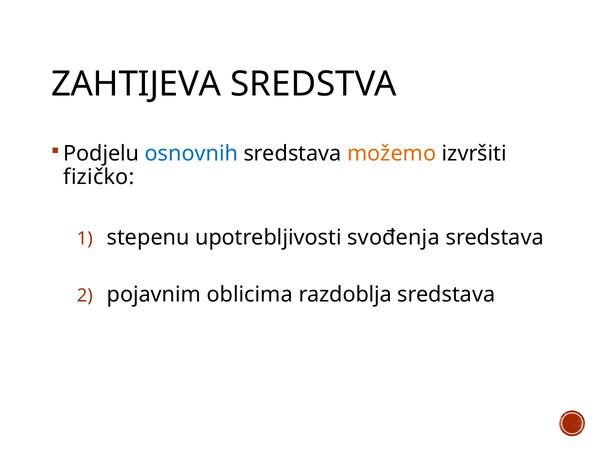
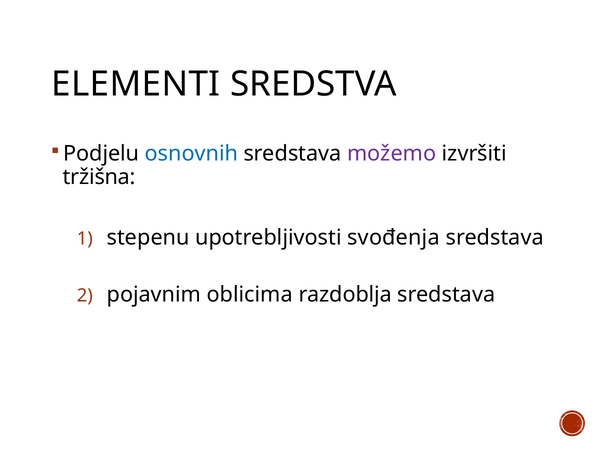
ZAHTIJEVA: ZAHTIJEVA -> ELEMENTI
možemo colour: orange -> purple
fizičko: fizičko -> tržišna
